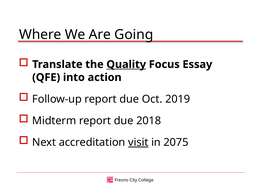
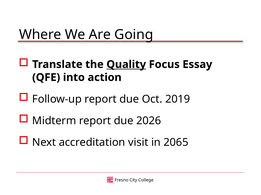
2018: 2018 -> 2026
visit underline: present -> none
2075: 2075 -> 2065
